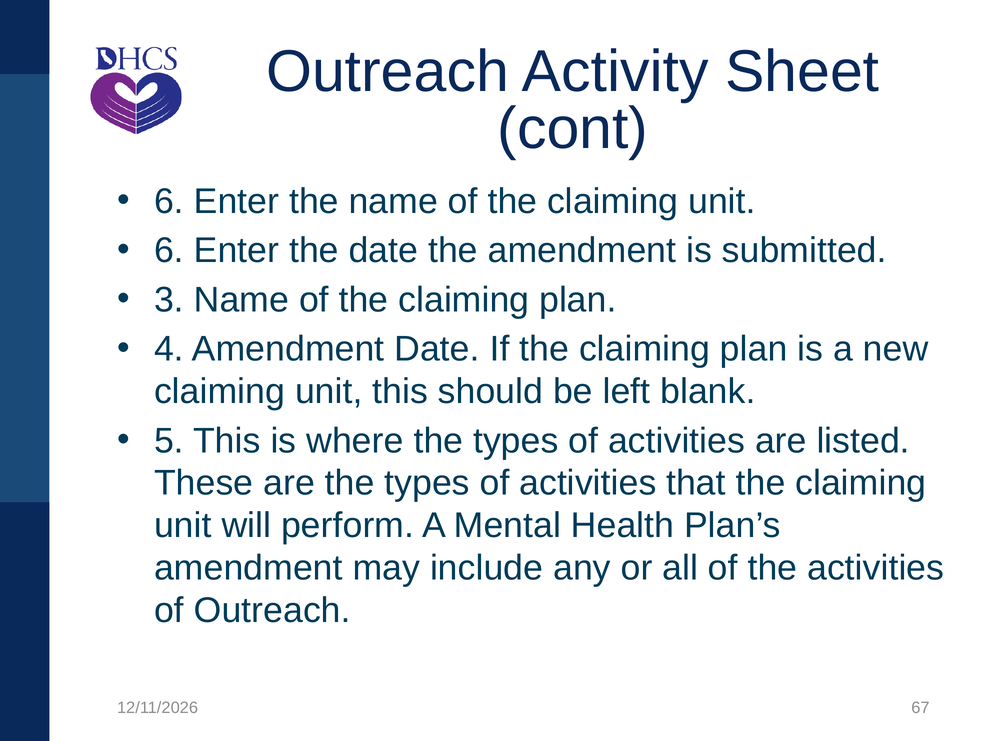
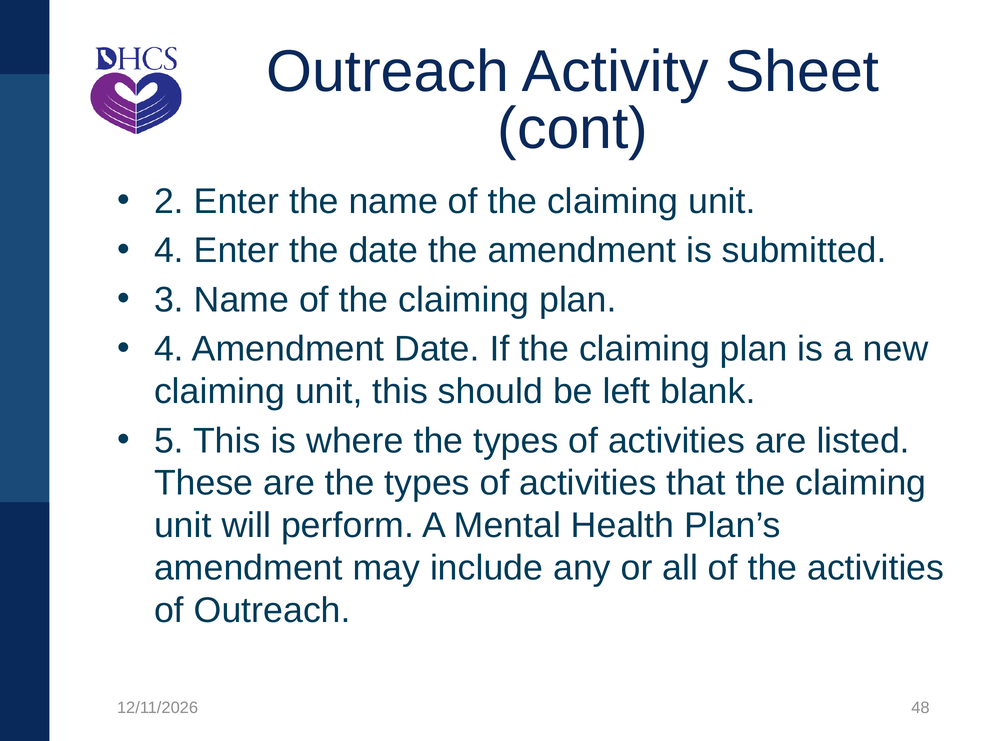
6 at (169, 202): 6 -> 2
6 at (169, 251): 6 -> 4
67: 67 -> 48
